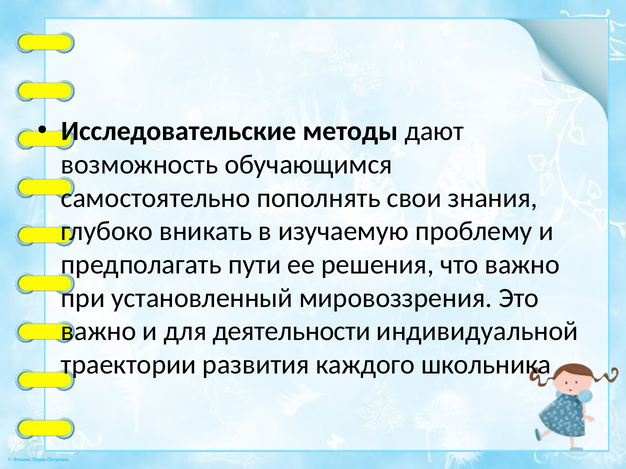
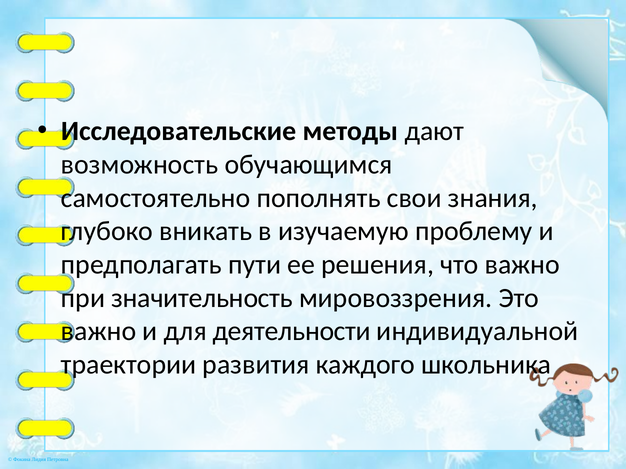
установленный: установленный -> значительность
